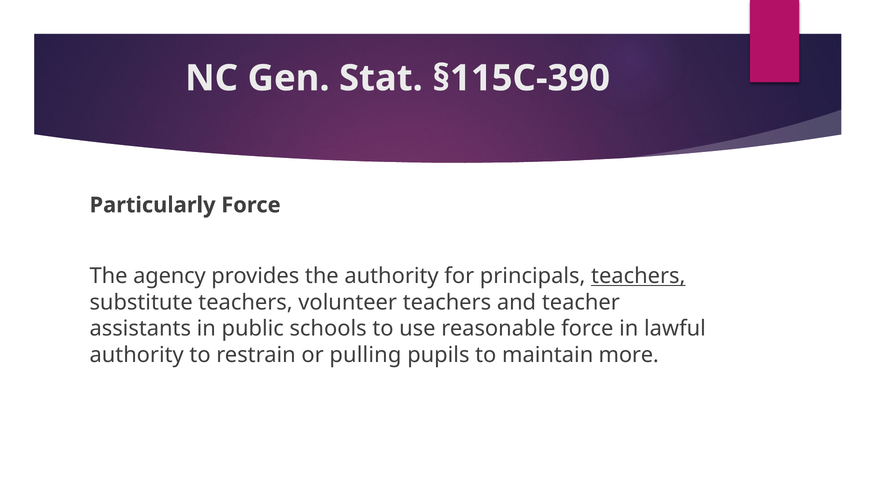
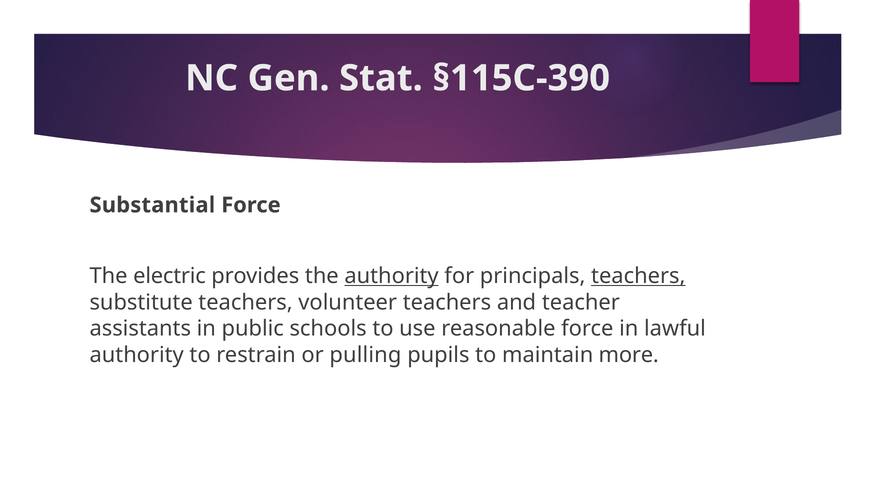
Particularly: Particularly -> Substantial
agency: agency -> electric
authority at (392, 276) underline: none -> present
